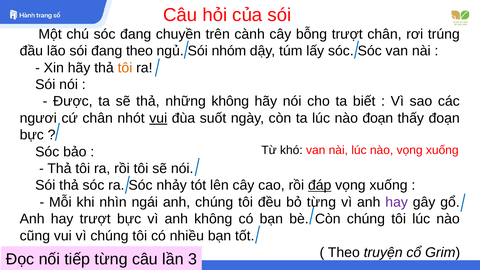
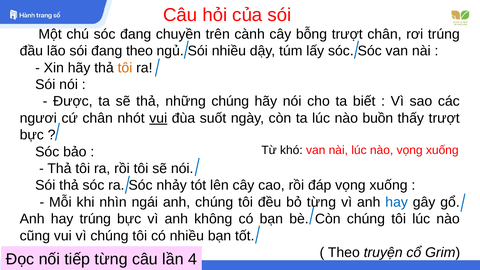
Sói nhóm: nhóm -> nhiều
những không: không -> chúng
nào đoạn: đoạn -> buồn
thấy đoạn: đoạn -> trượt
đáp underline: present -> none
hay at (397, 202) colour: purple -> blue
hay trượt: trượt -> trúng
3: 3 -> 4
